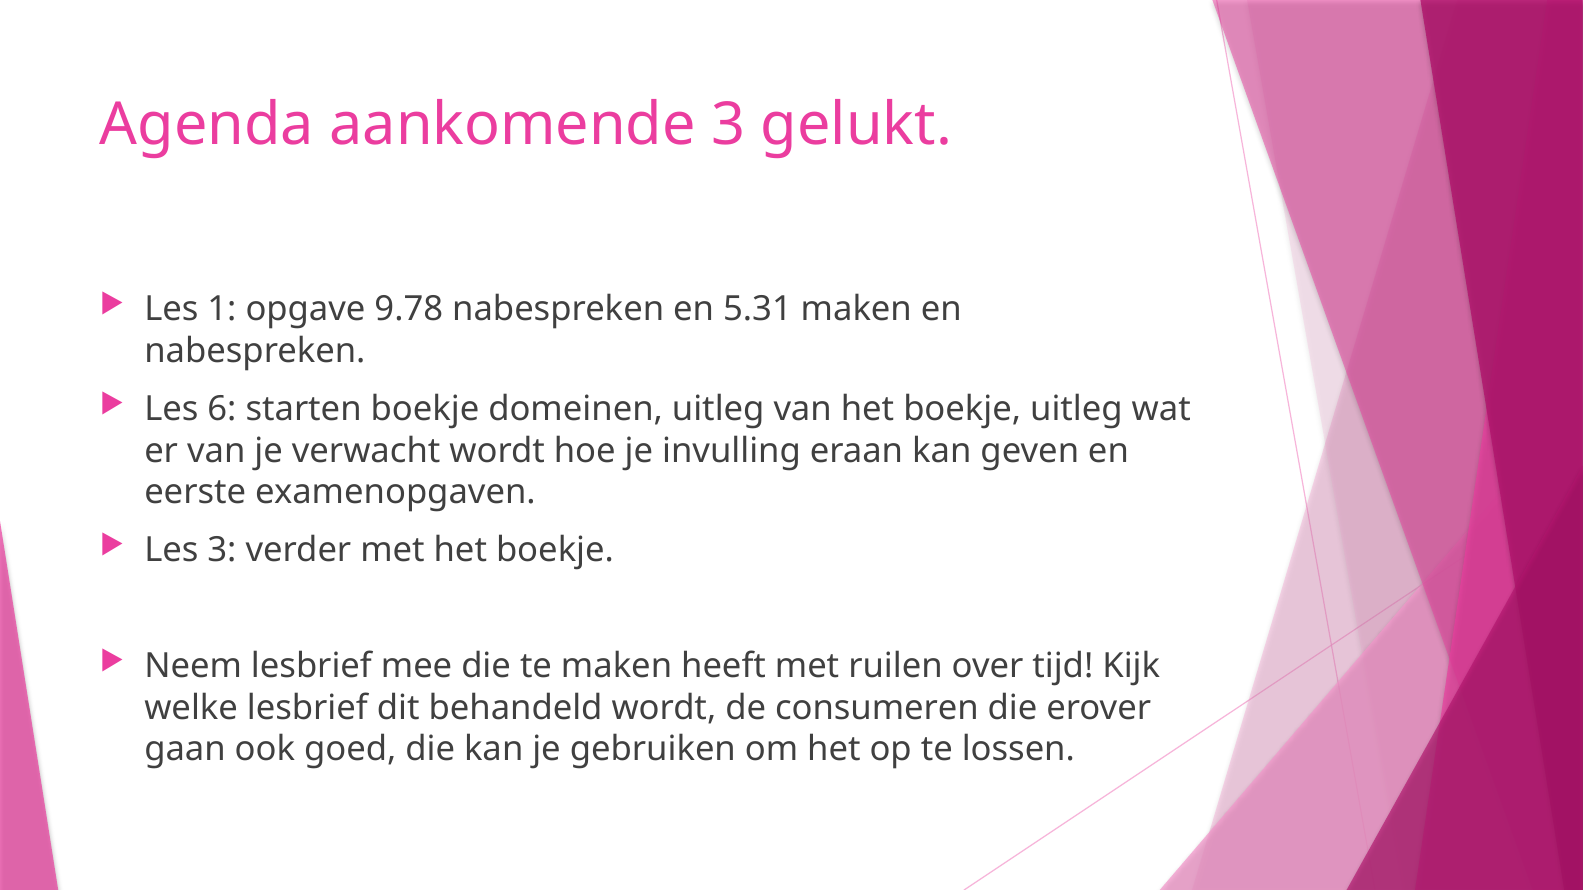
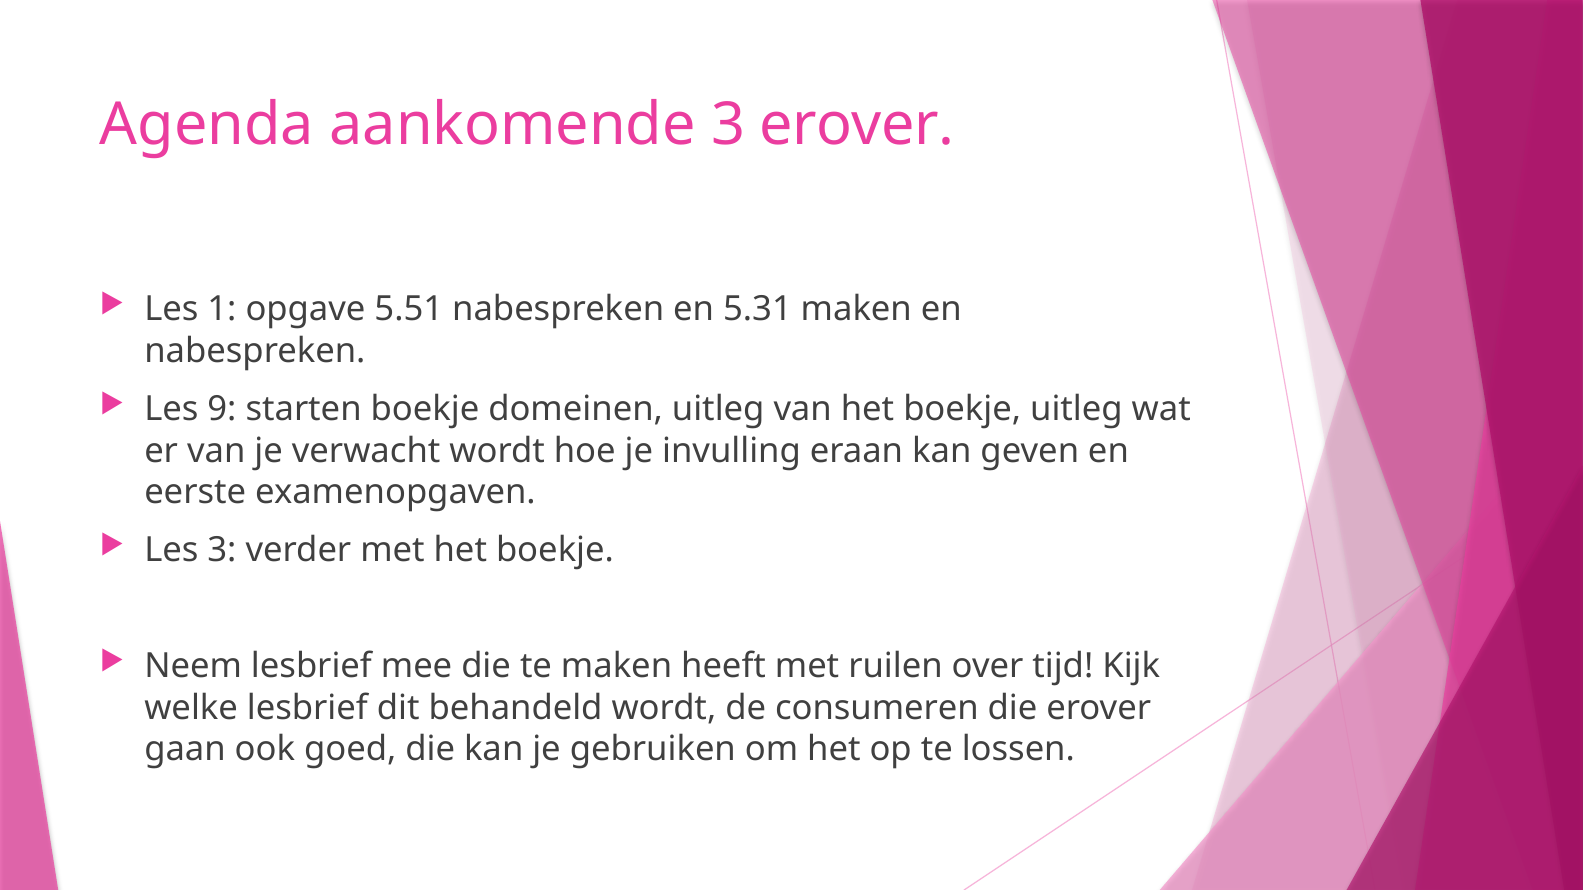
3 gelukt: gelukt -> erover
9.78: 9.78 -> 5.51
6: 6 -> 9
